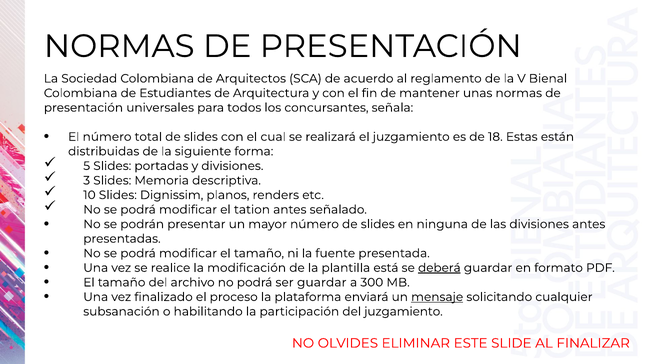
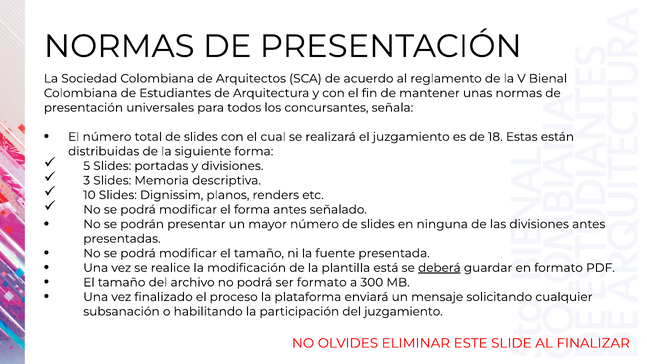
el tation: tation -> forma
ser guardar: guardar -> formato
mensaje underline: present -> none
